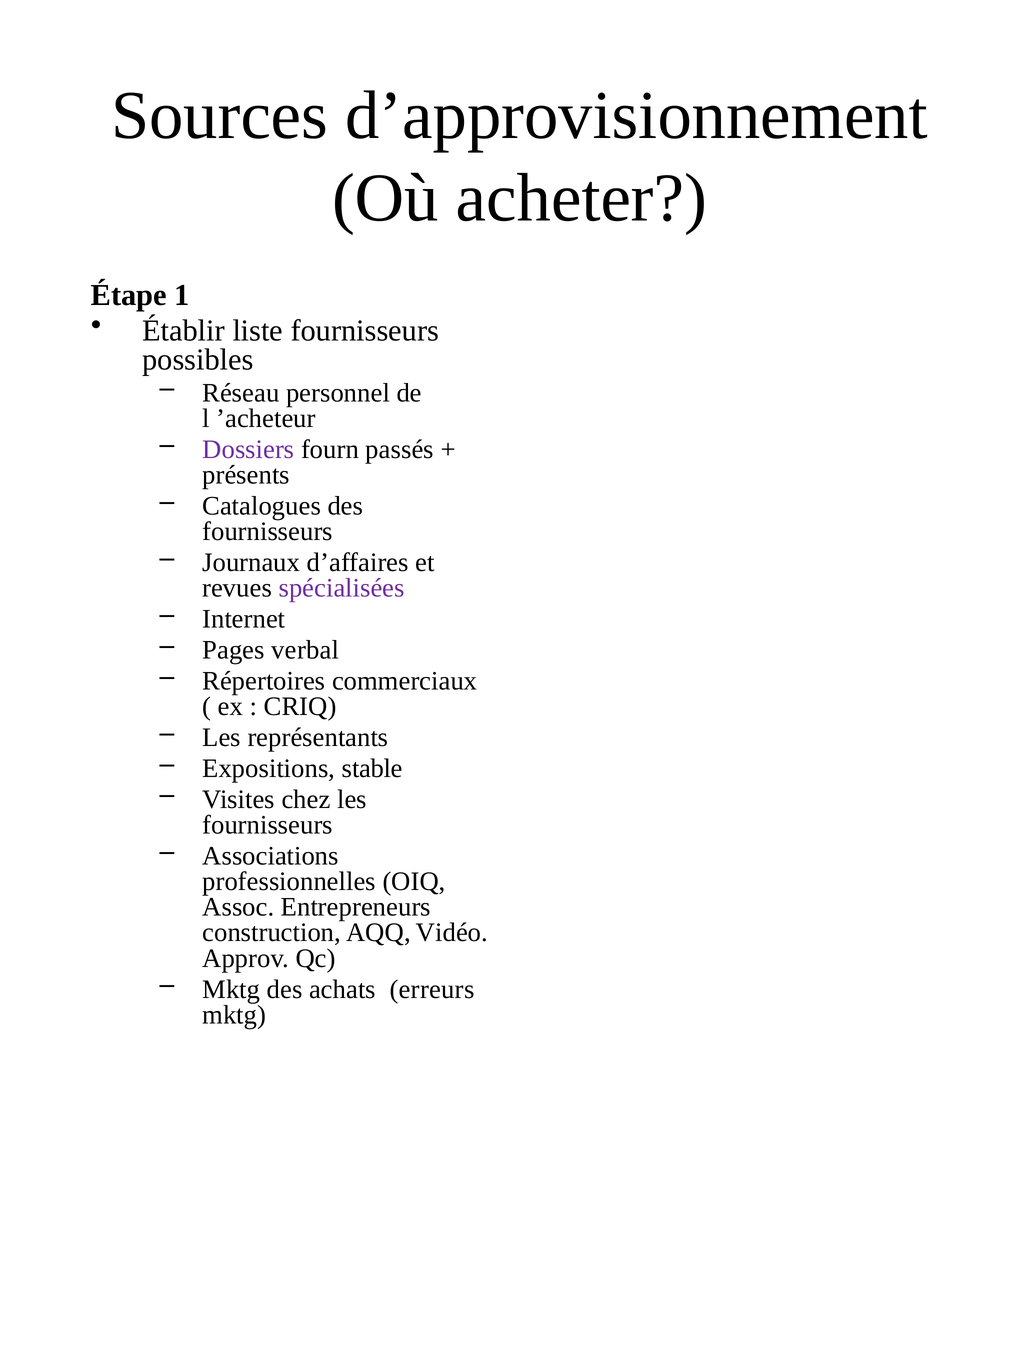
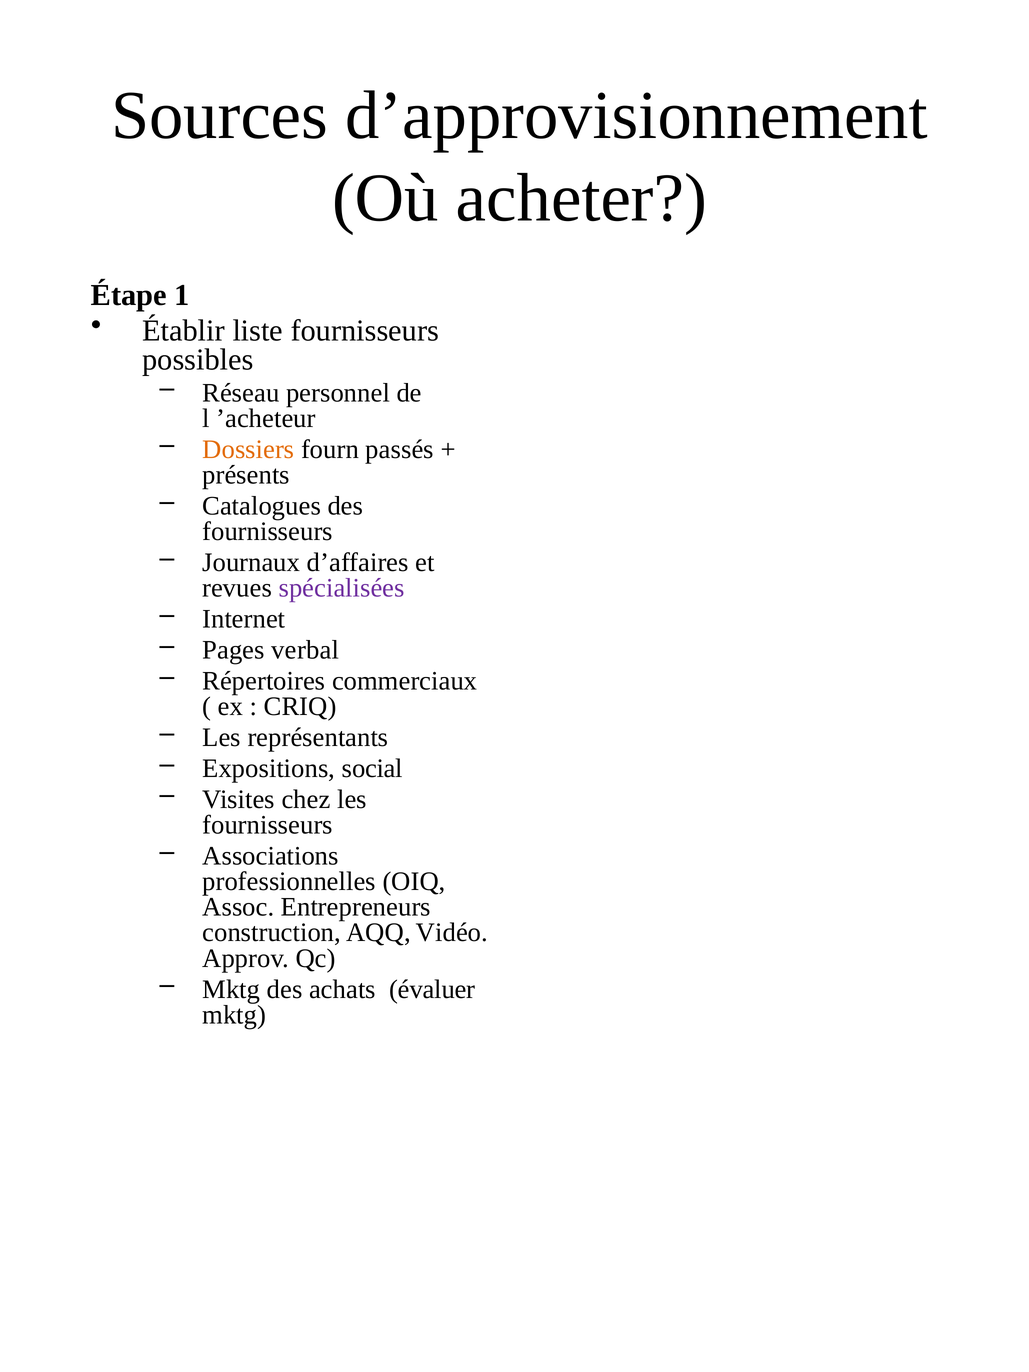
Dossiers colour: purple -> orange
stable: stable -> social
erreurs: erreurs -> évaluer
